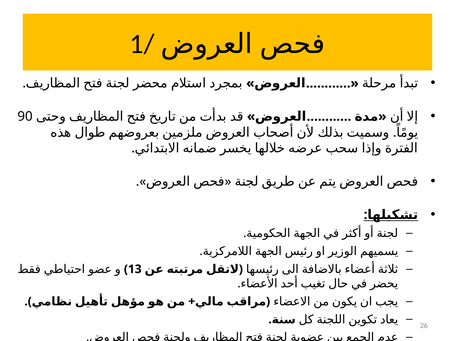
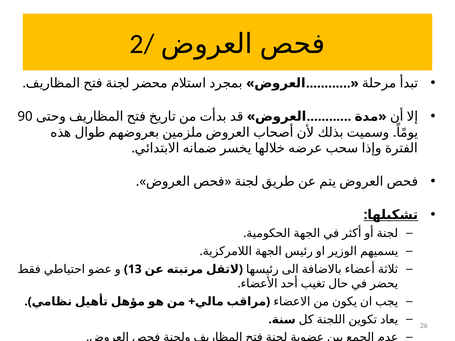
1/: 1/ -> 2/
